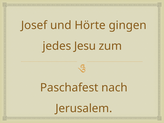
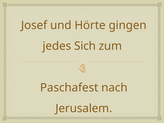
Jesu: Jesu -> Sich
